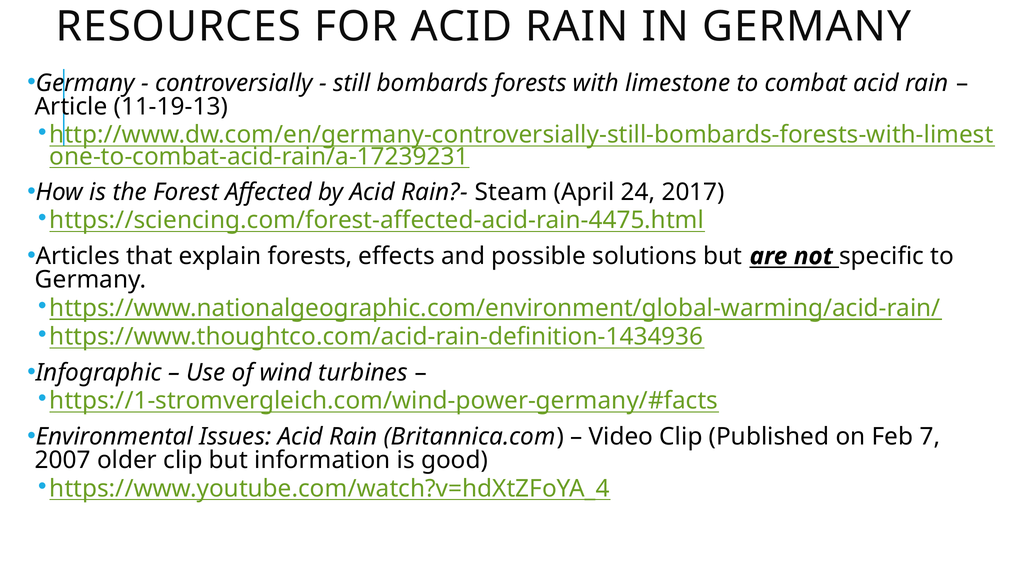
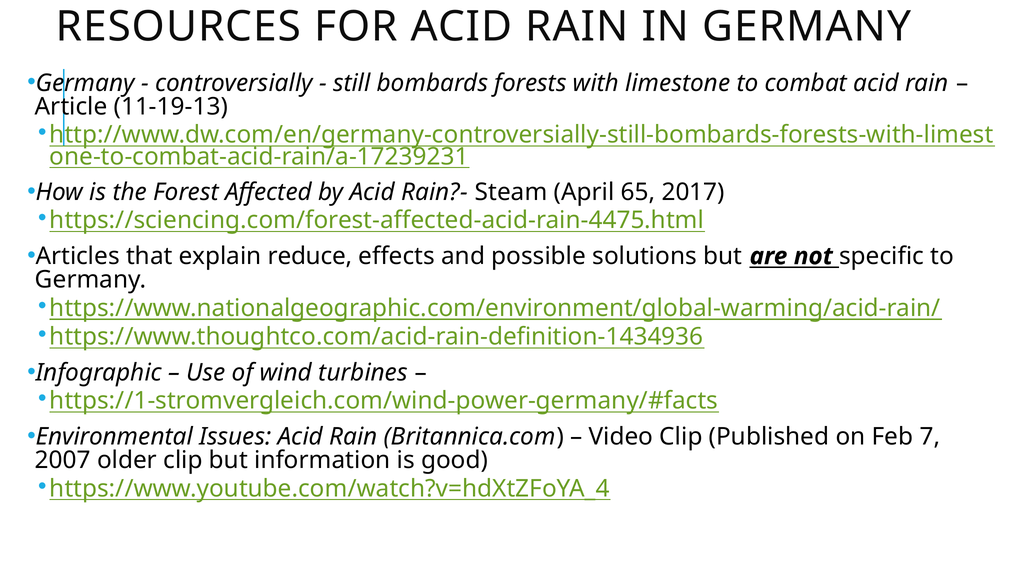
24: 24 -> 65
explain forests: forests -> reduce
